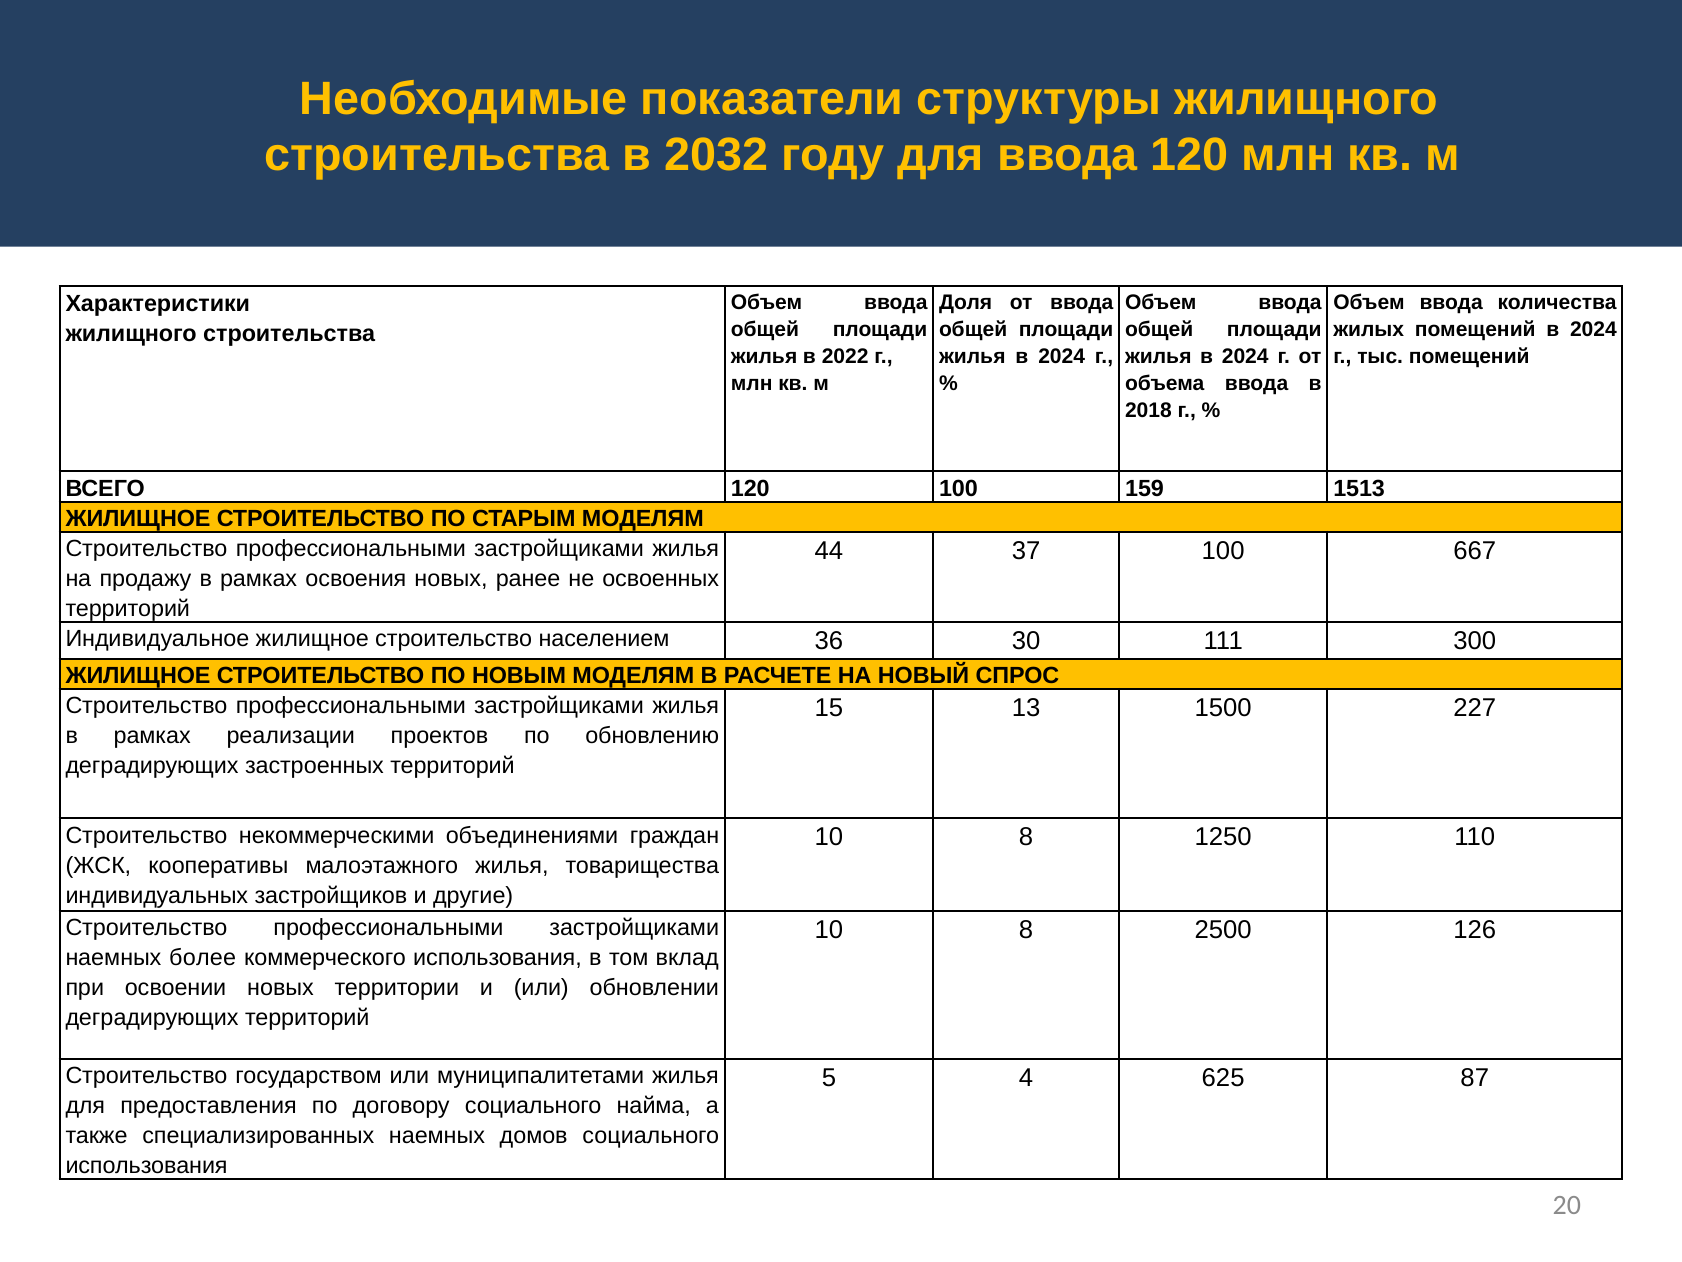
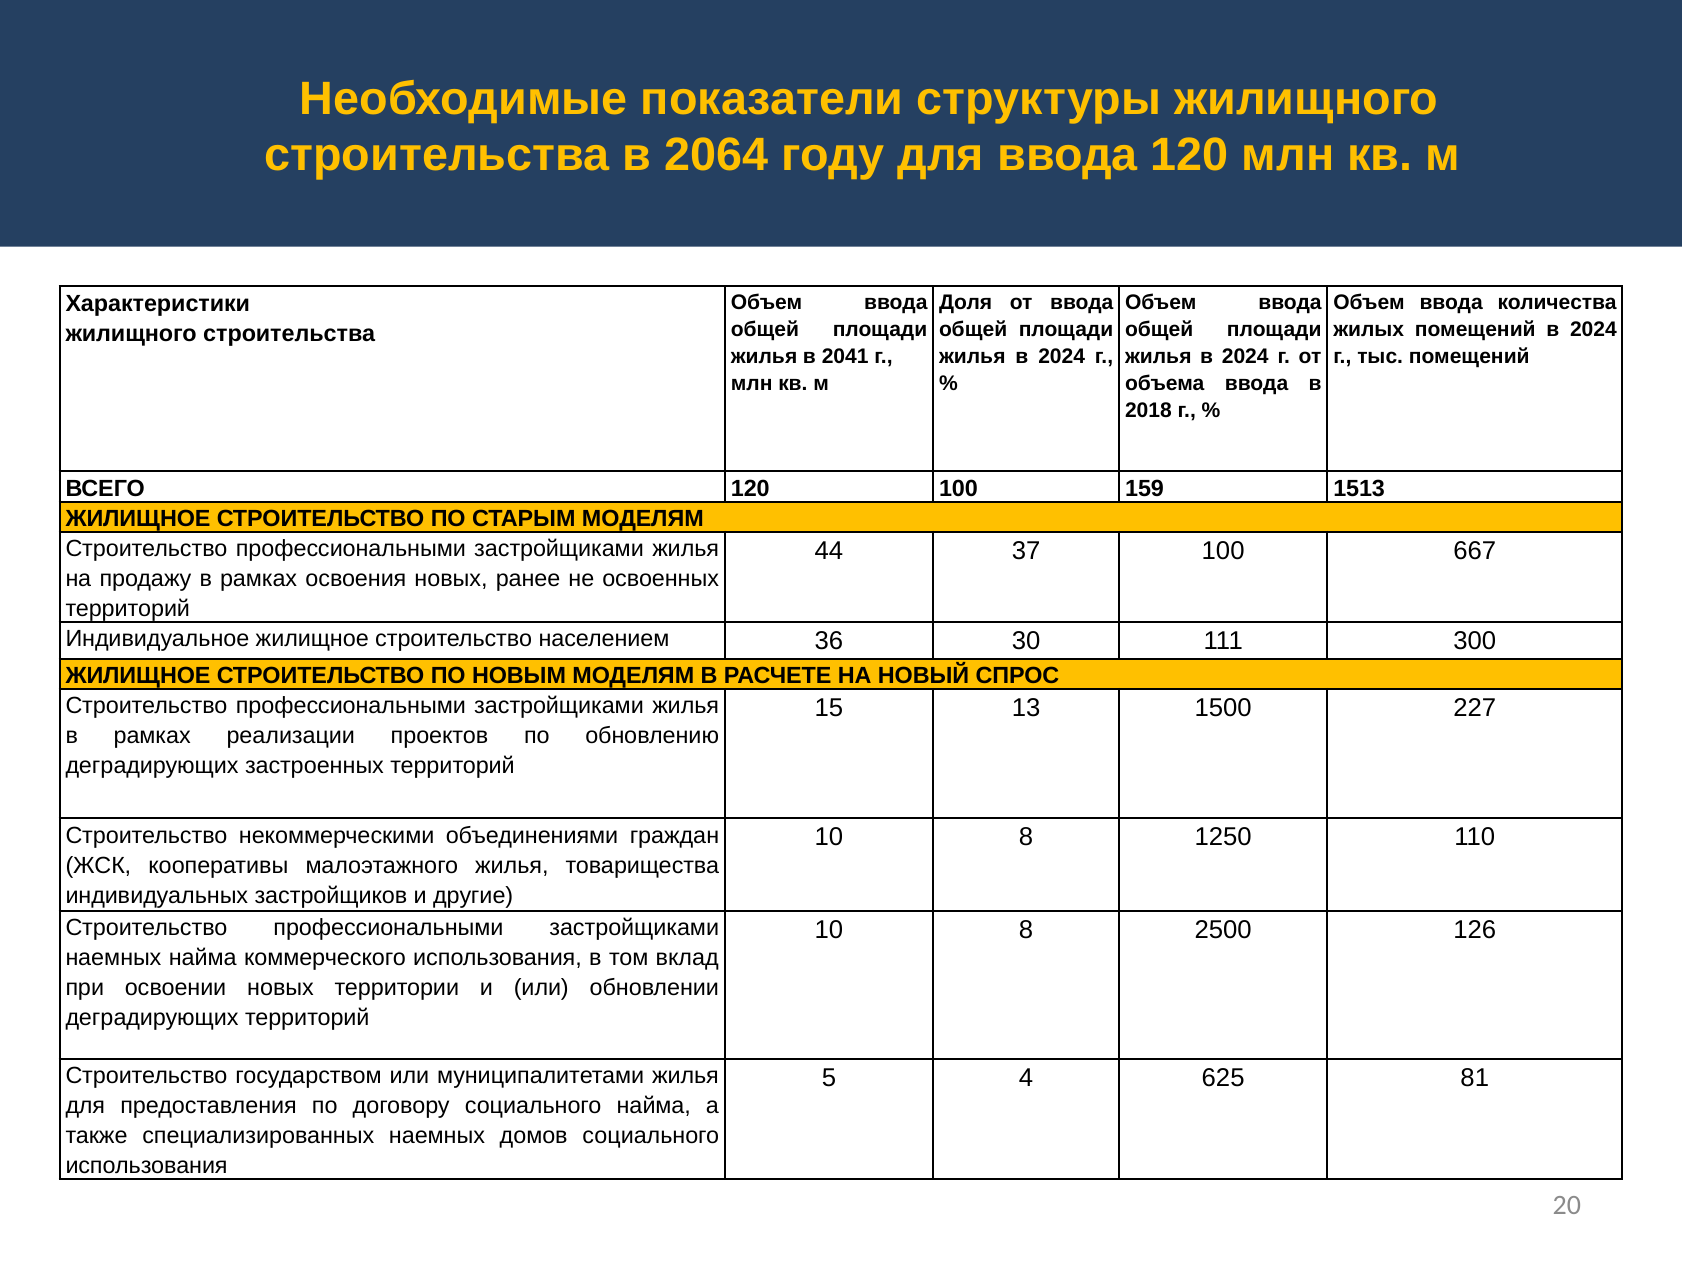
2032: 2032 -> 2064
2022: 2022 -> 2041
наемных более: более -> найма
87: 87 -> 81
